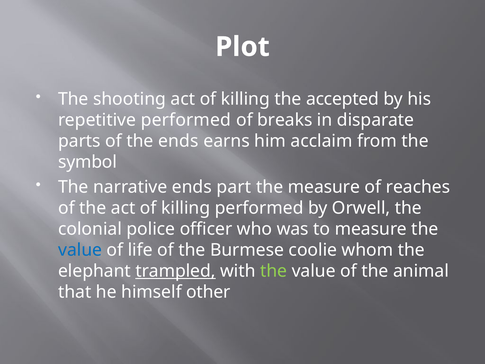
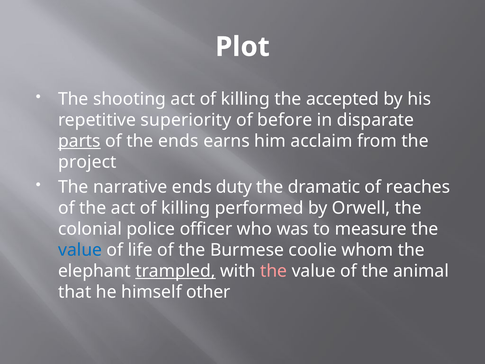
repetitive performed: performed -> superiority
breaks: breaks -> before
parts underline: none -> present
symbol: symbol -> project
part: part -> duty
the measure: measure -> dramatic
the at (274, 271) colour: light green -> pink
